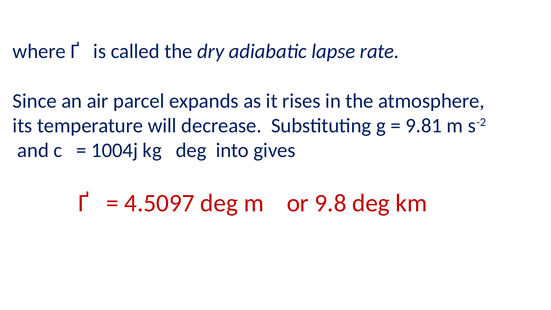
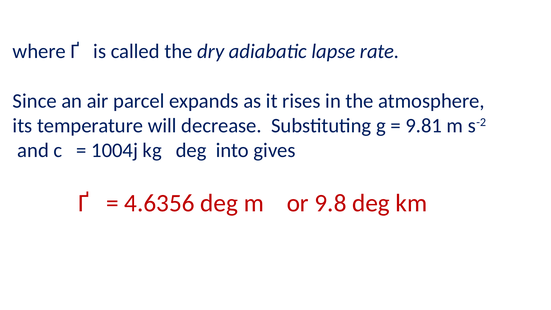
4.5097: 4.5097 -> 4.6356
